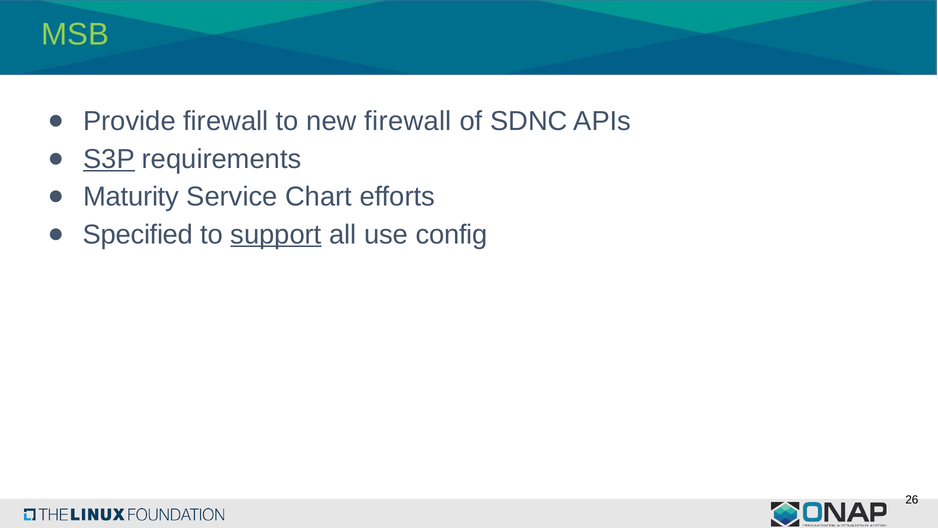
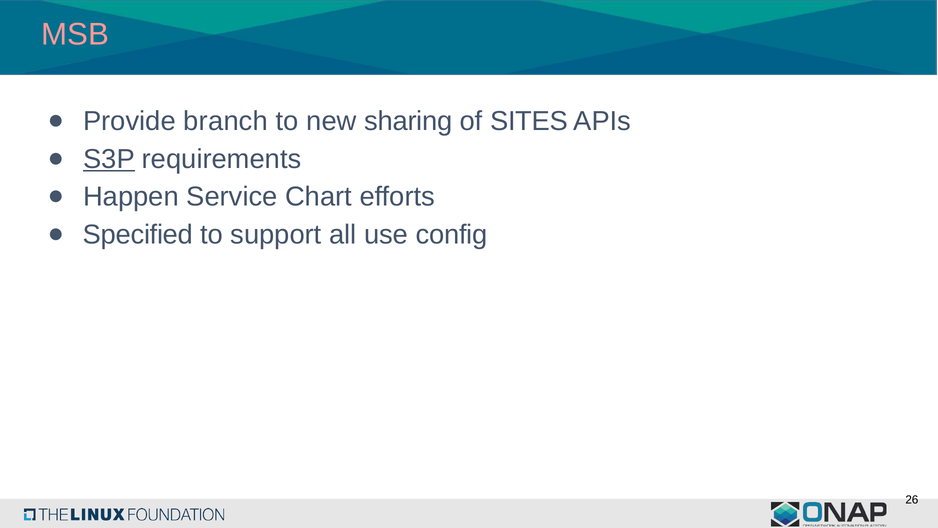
MSB colour: light green -> pink
Provide firewall: firewall -> branch
new firewall: firewall -> sharing
SDNC: SDNC -> SITES
Maturity: Maturity -> Happen
support underline: present -> none
